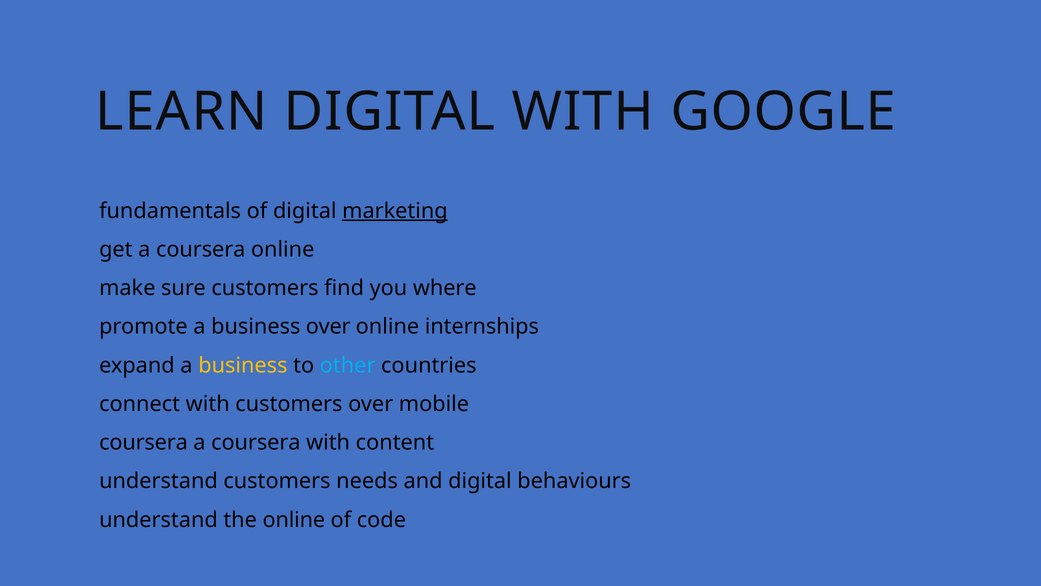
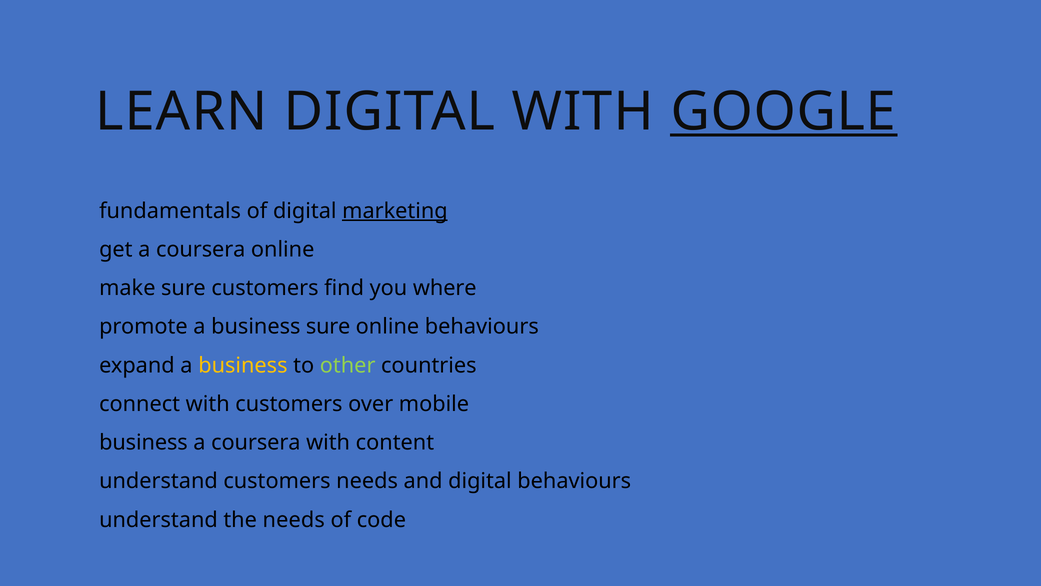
GOOGLE underline: none -> present
business over: over -> sure
online internships: internships -> behaviours
other colour: light blue -> light green
coursera at (143, 442): coursera -> business
the online: online -> needs
